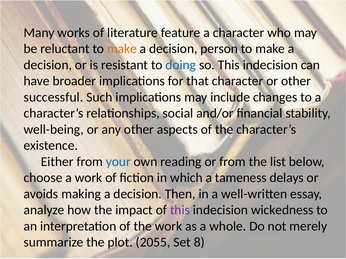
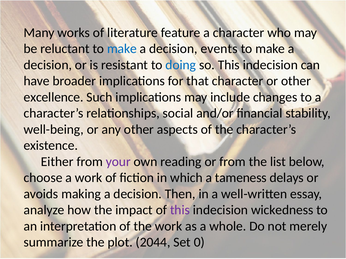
make at (122, 49) colour: orange -> blue
person: person -> events
successful: successful -> excellence
your colour: blue -> purple
2055: 2055 -> 2044
8: 8 -> 0
